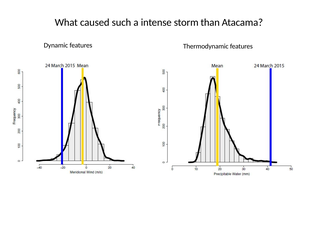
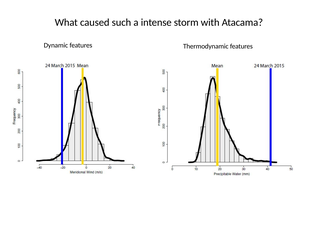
than: than -> with
